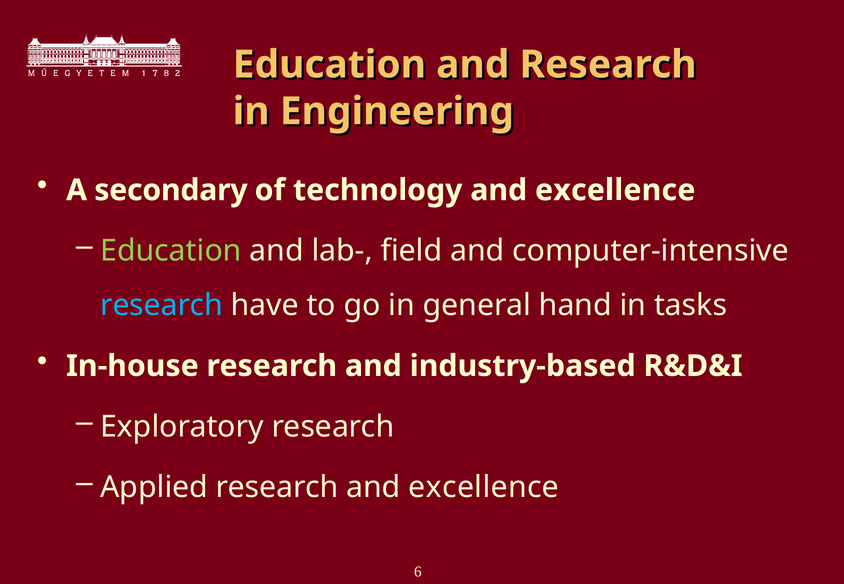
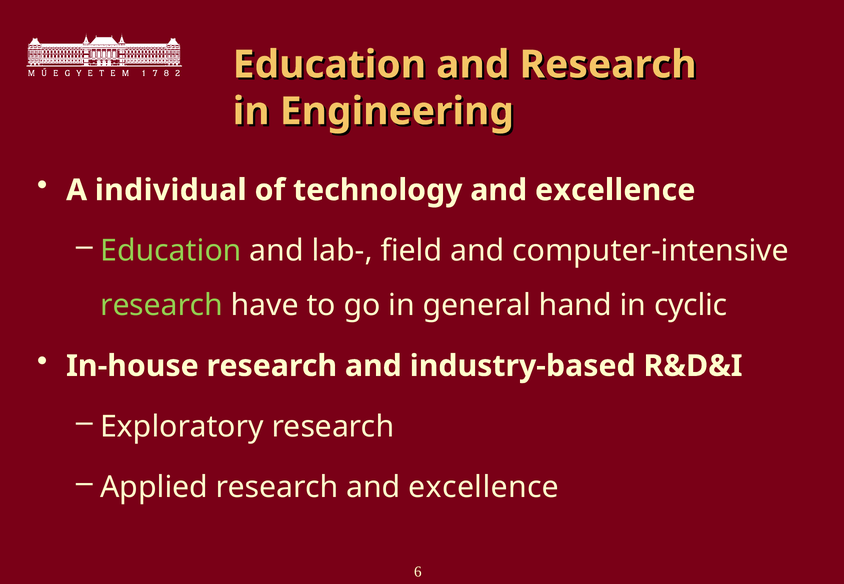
secondary: secondary -> individual
research at (162, 306) colour: light blue -> light green
tasks: tasks -> cyclic
